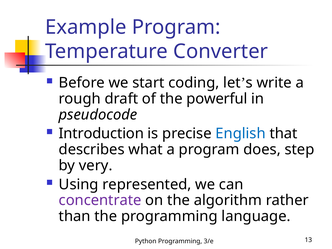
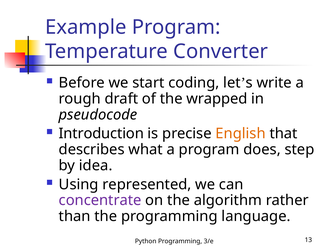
powerful: powerful -> wrapped
English colour: blue -> orange
very: very -> idea
